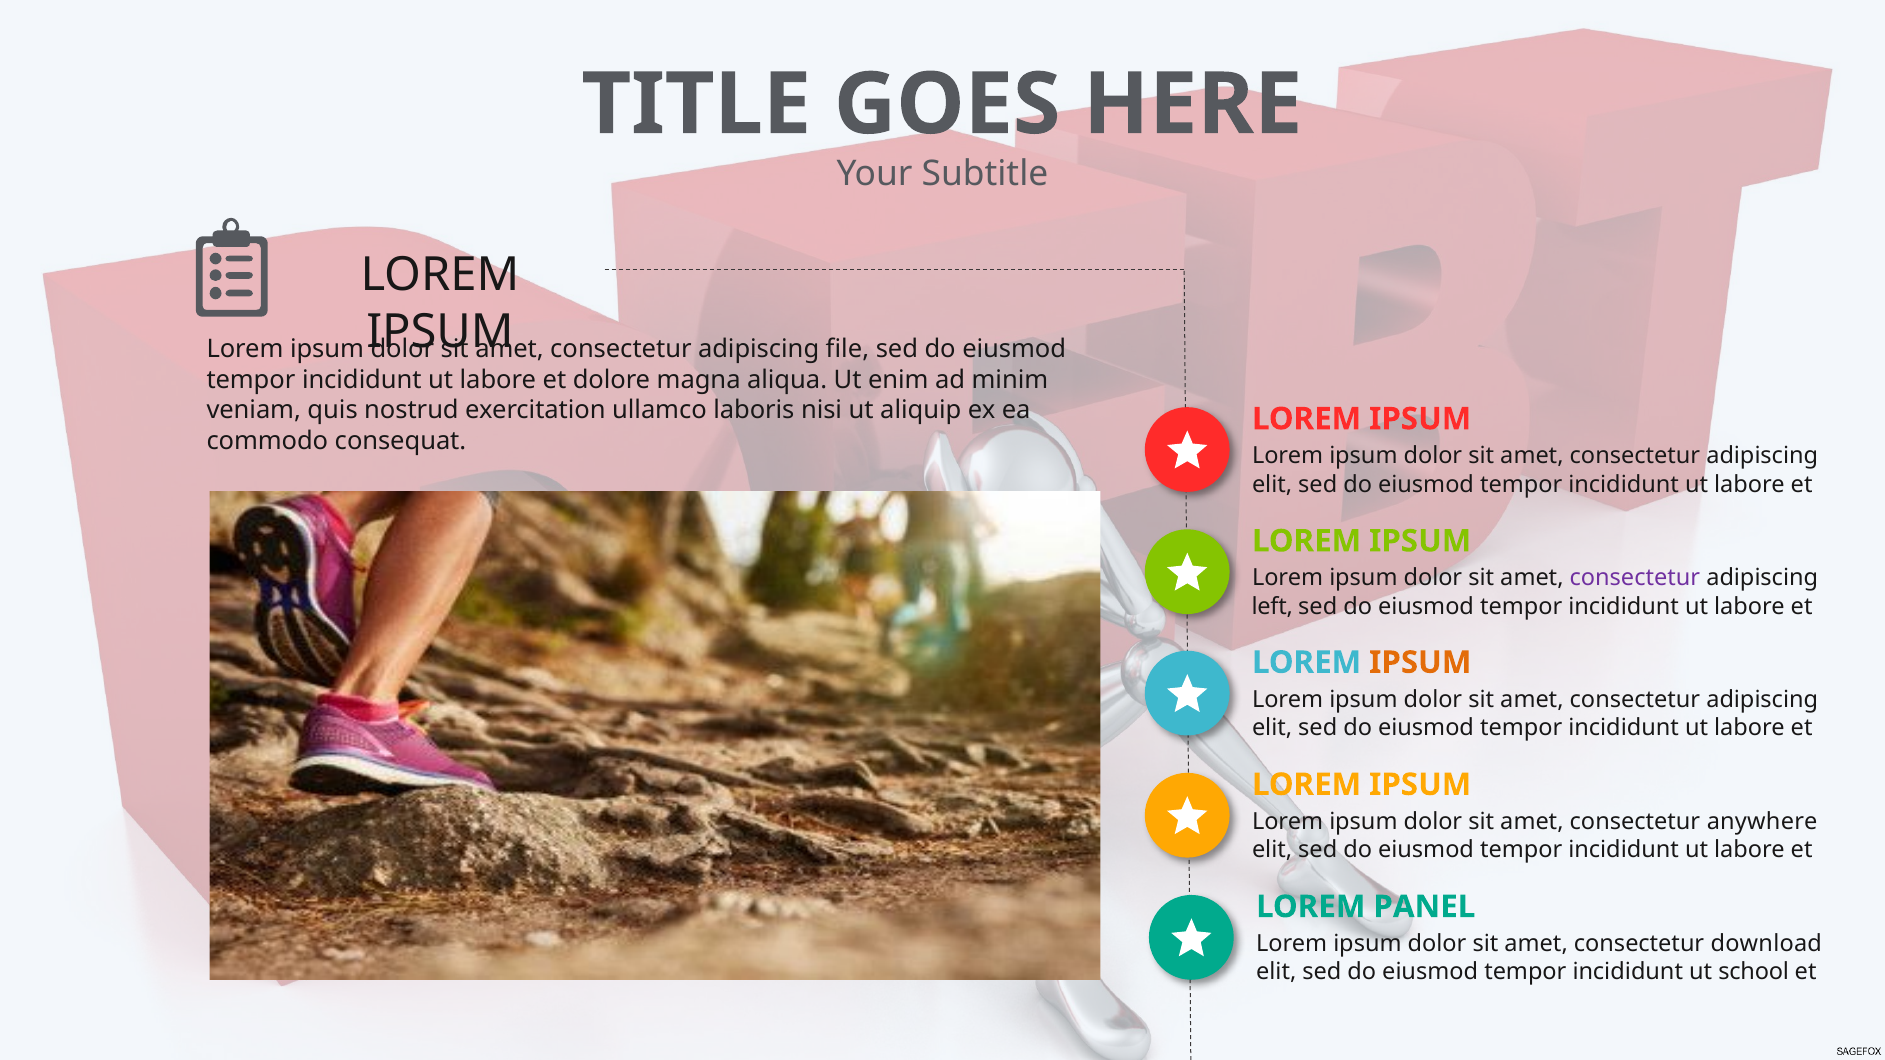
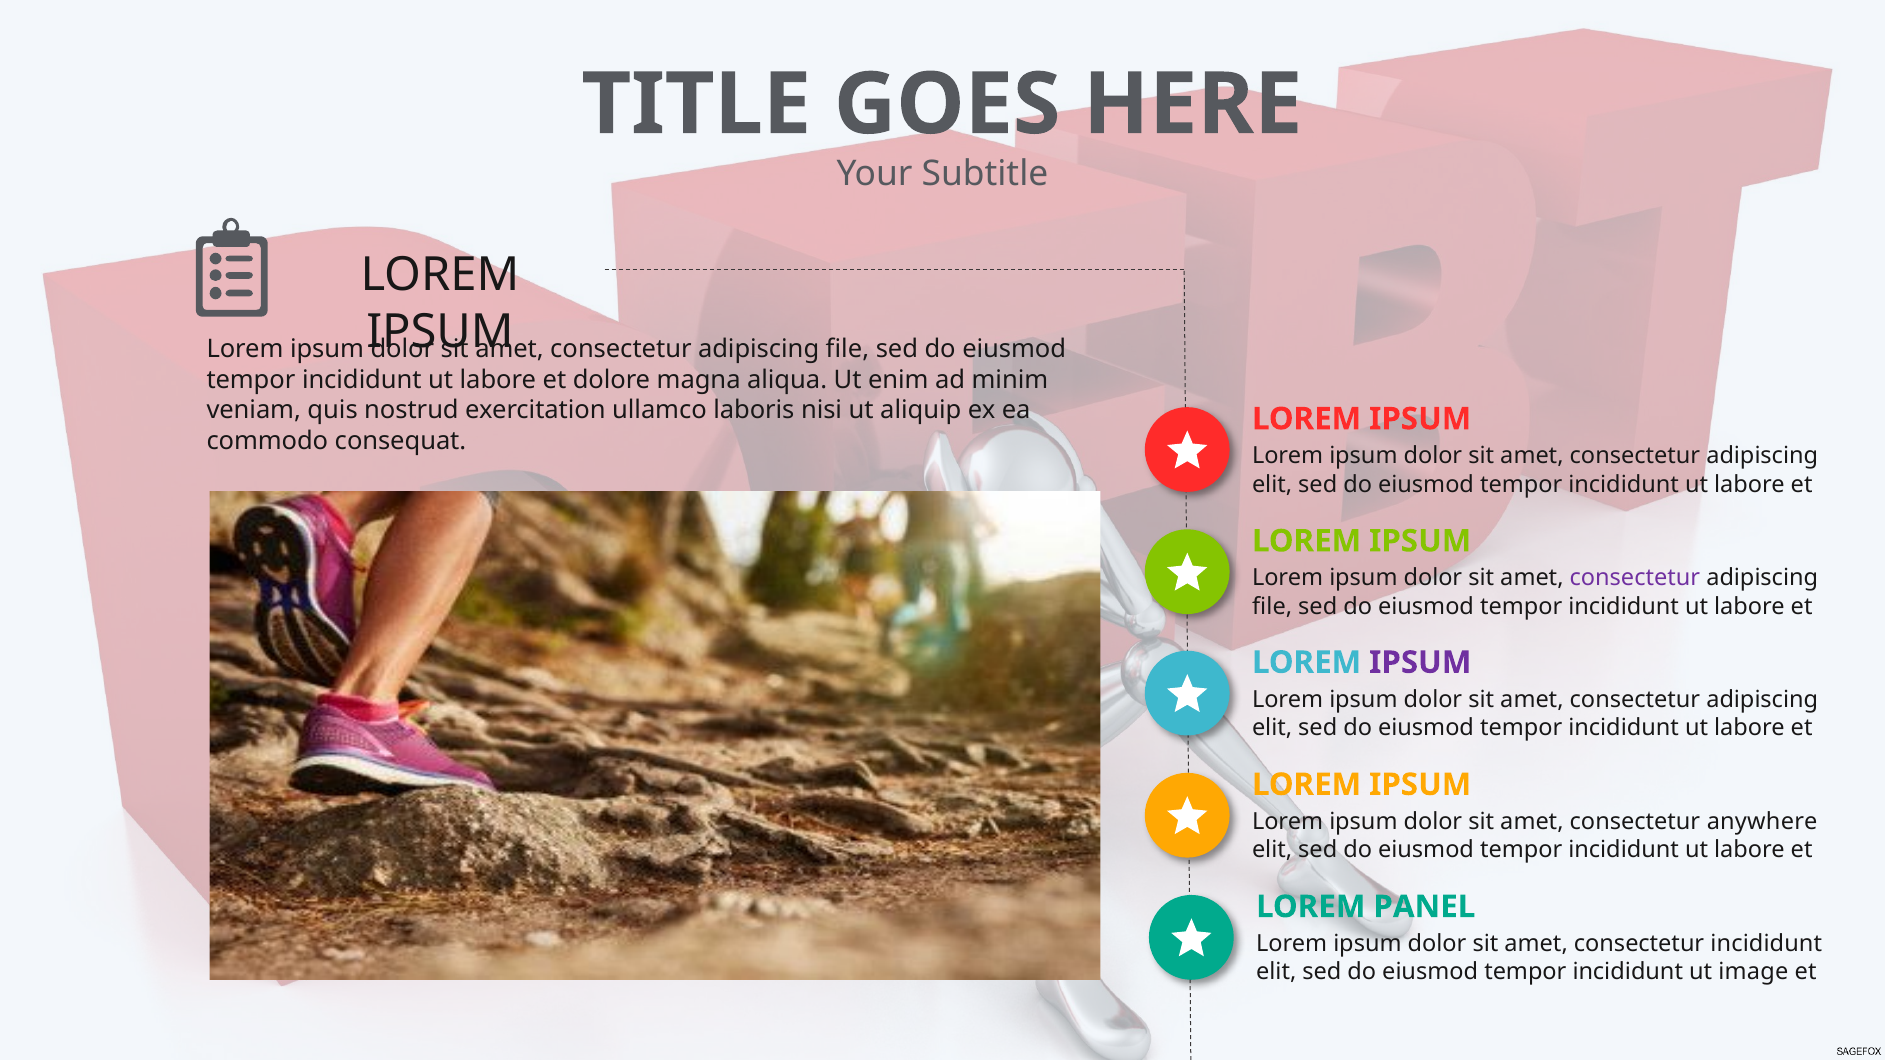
left at (1272, 607): left -> file
IPSUM at (1420, 663) colour: orange -> purple
consectetur download: download -> incididunt
school: school -> image
